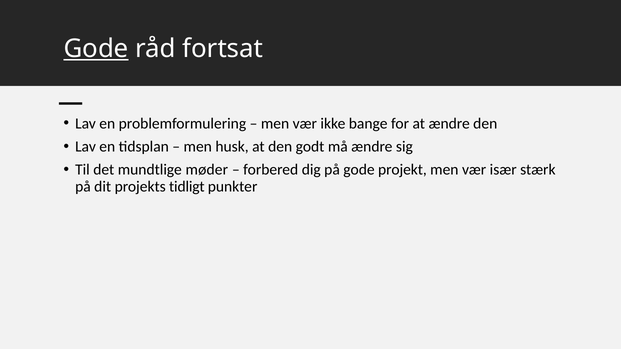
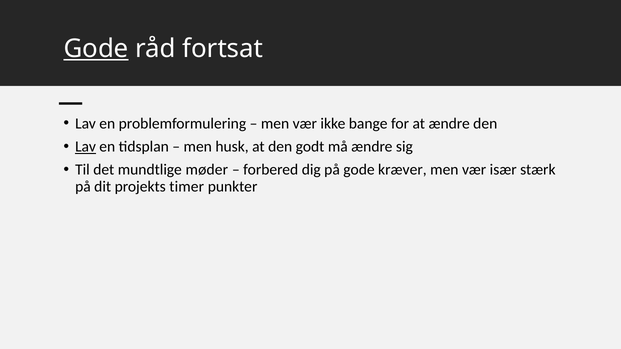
Lav at (86, 147) underline: none -> present
projekt: projekt -> kræver
tidligt: tidligt -> timer
